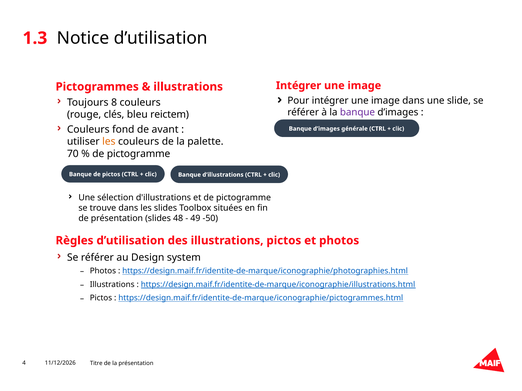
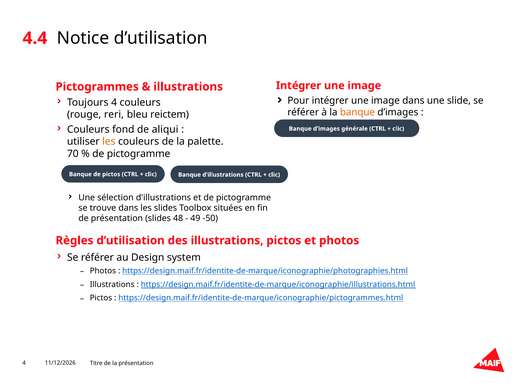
1.3: 1.3 -> 4.4
Toujours 8: 8 -> 4
banque at (357, 112) colour: purple -> orange
clés: clés -> reri
avant: avant -> aliqui
